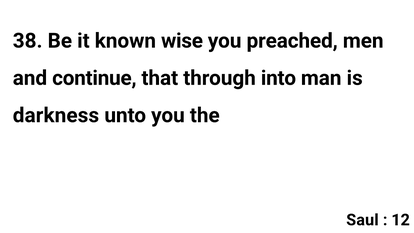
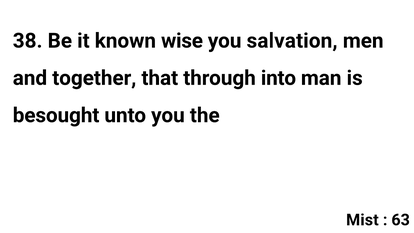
preached: preached -> salvation
continue: continue -> together
darkness: darkness -> besought
Saul: Saul -> Mist
12: 12 -> 63
